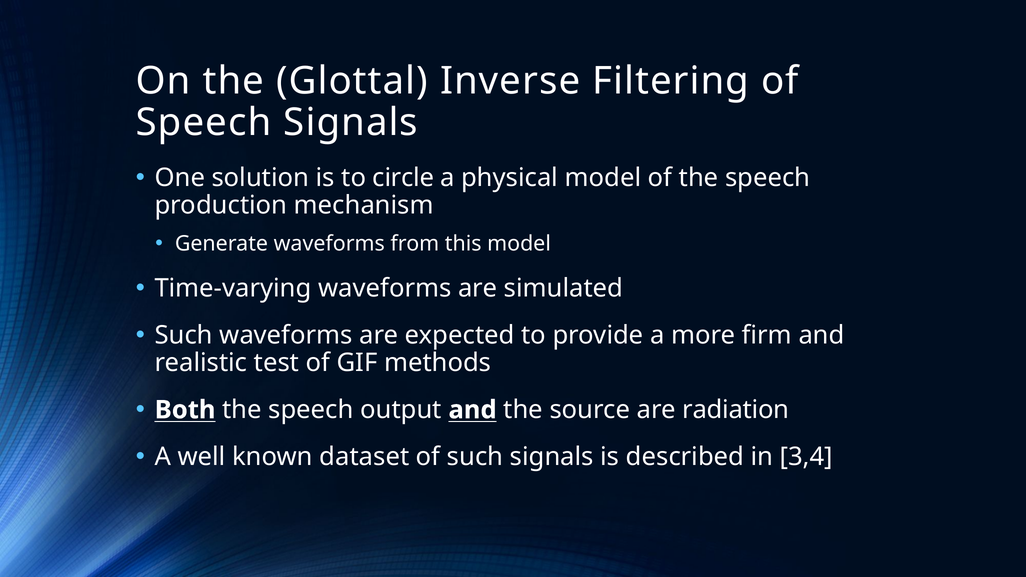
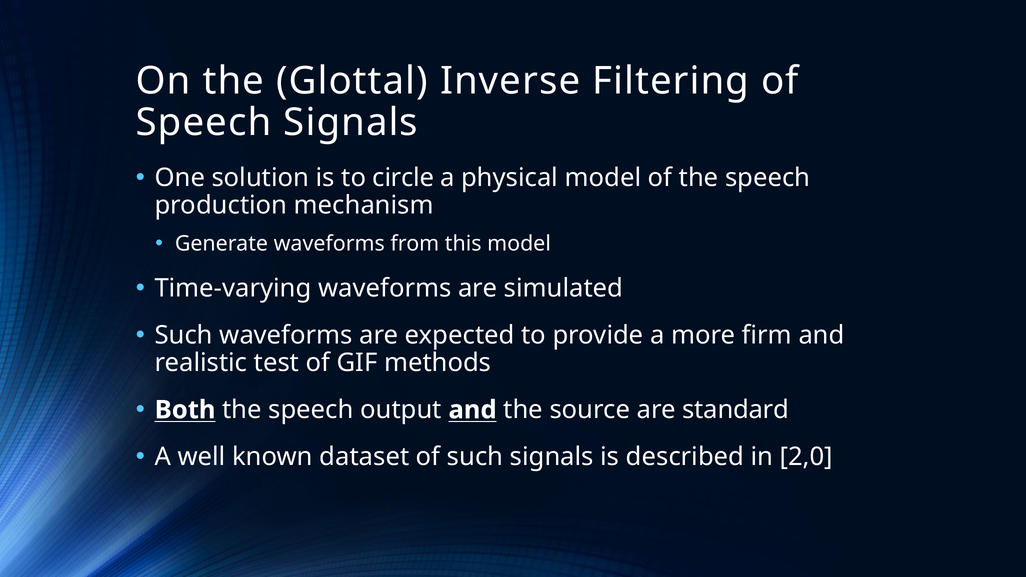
radiation: radiation -> standard
3,4: 3,4 -> 2,0
